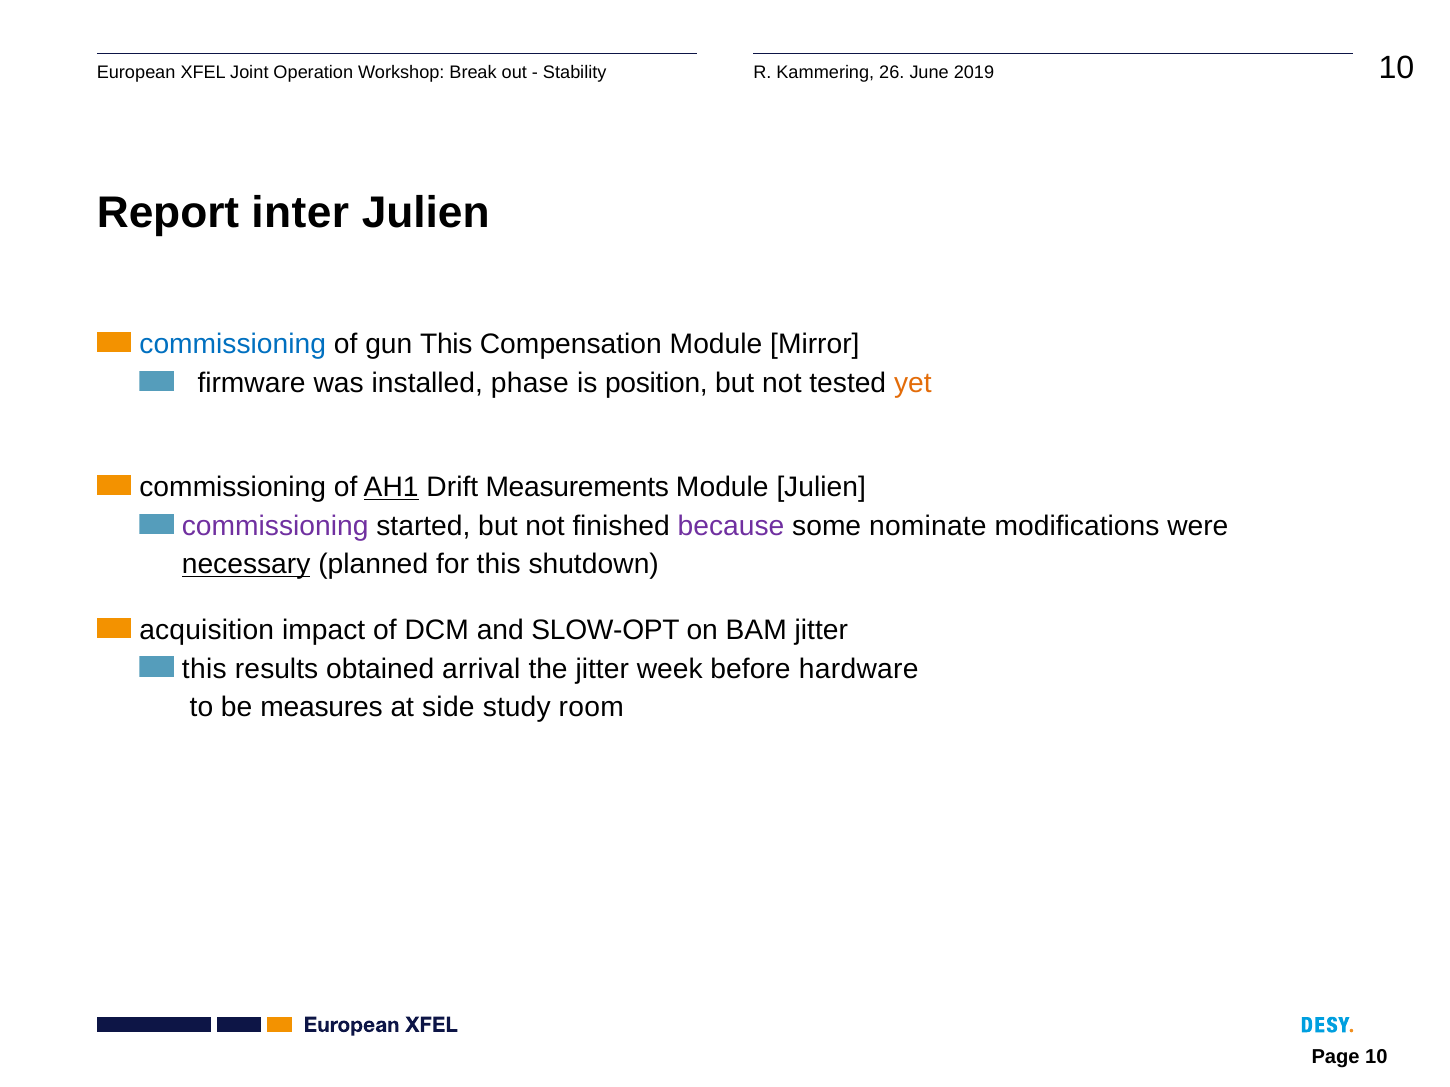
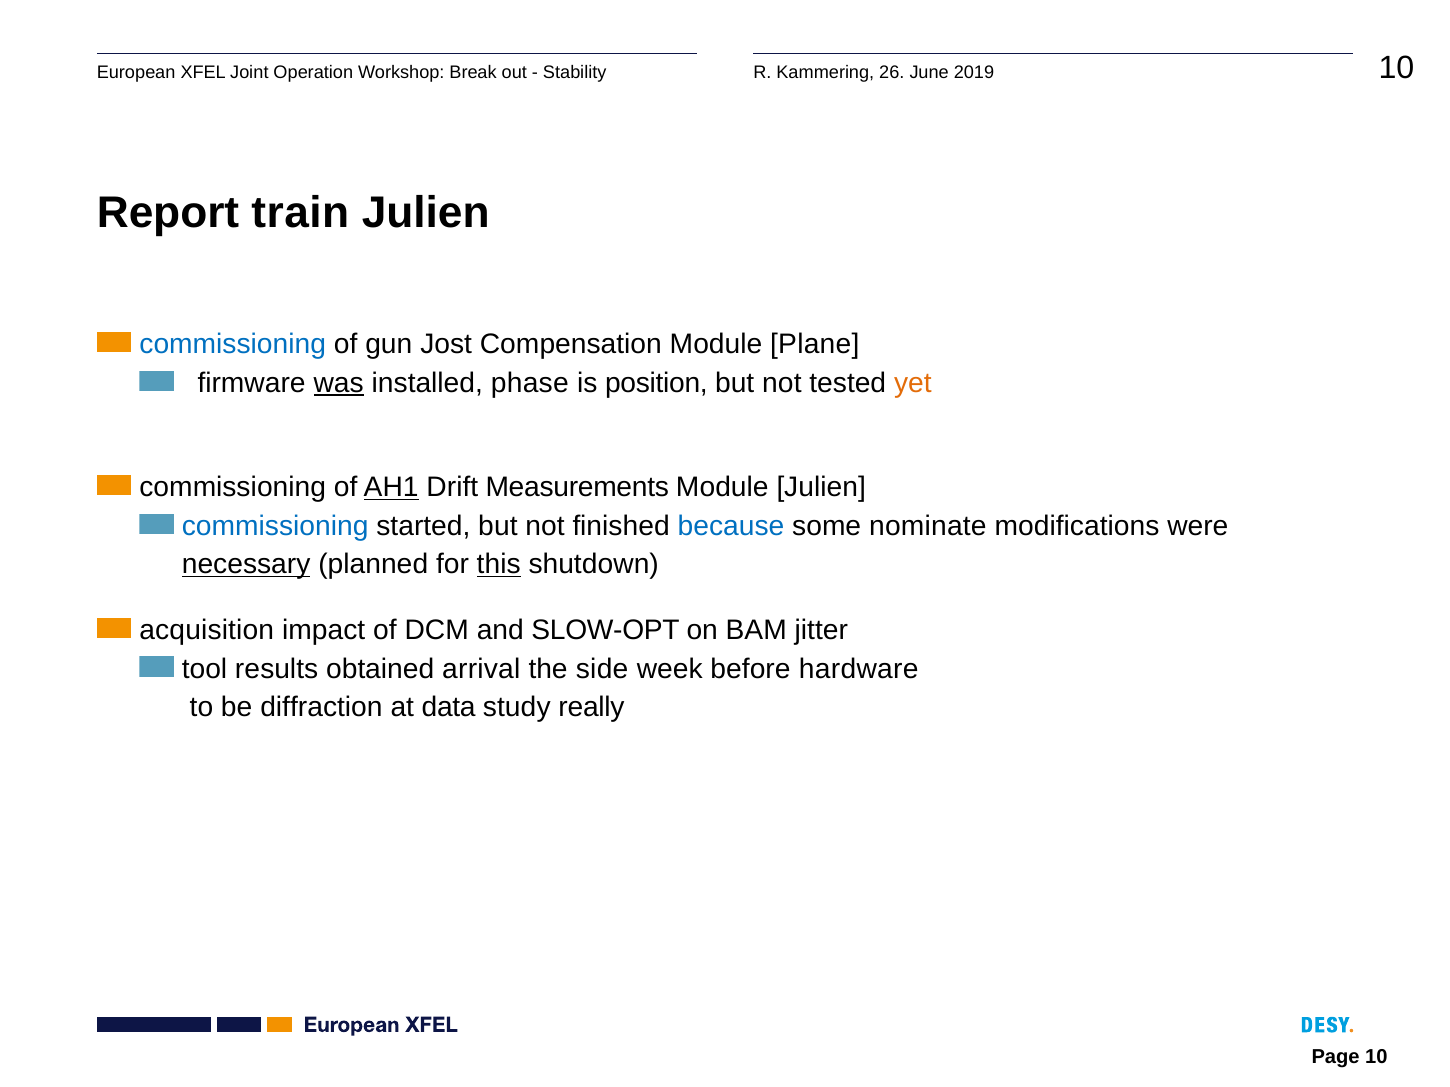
inter: inter -> train
gun This: This -> Jost
Mirror: Mirror -> Plane
was underline: none -> present
commissioning at (275, 526) colour: purple -> blue
because colour: purple -> blue
this at (499, 565) underline: none -> present
this at (204, 669): this -> tool
the jitter: jitter -> side
measures: measures -> diffraction
side: side -> data
room: room -> really
